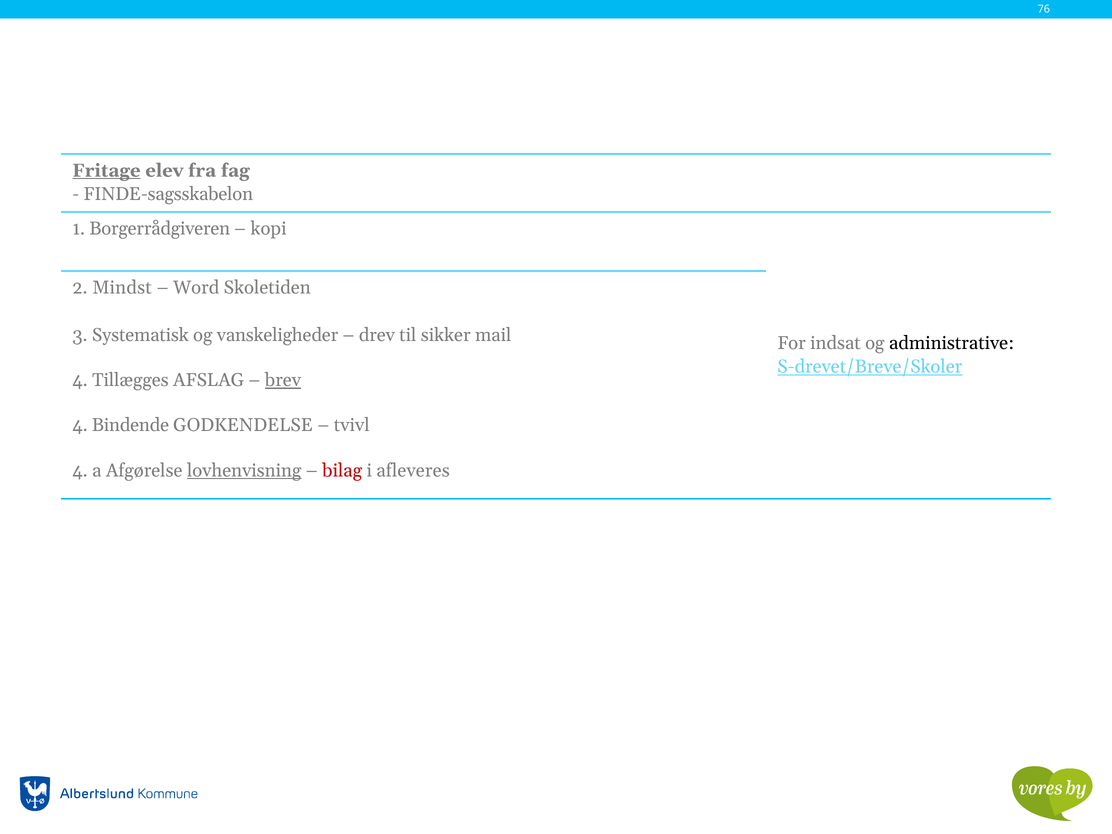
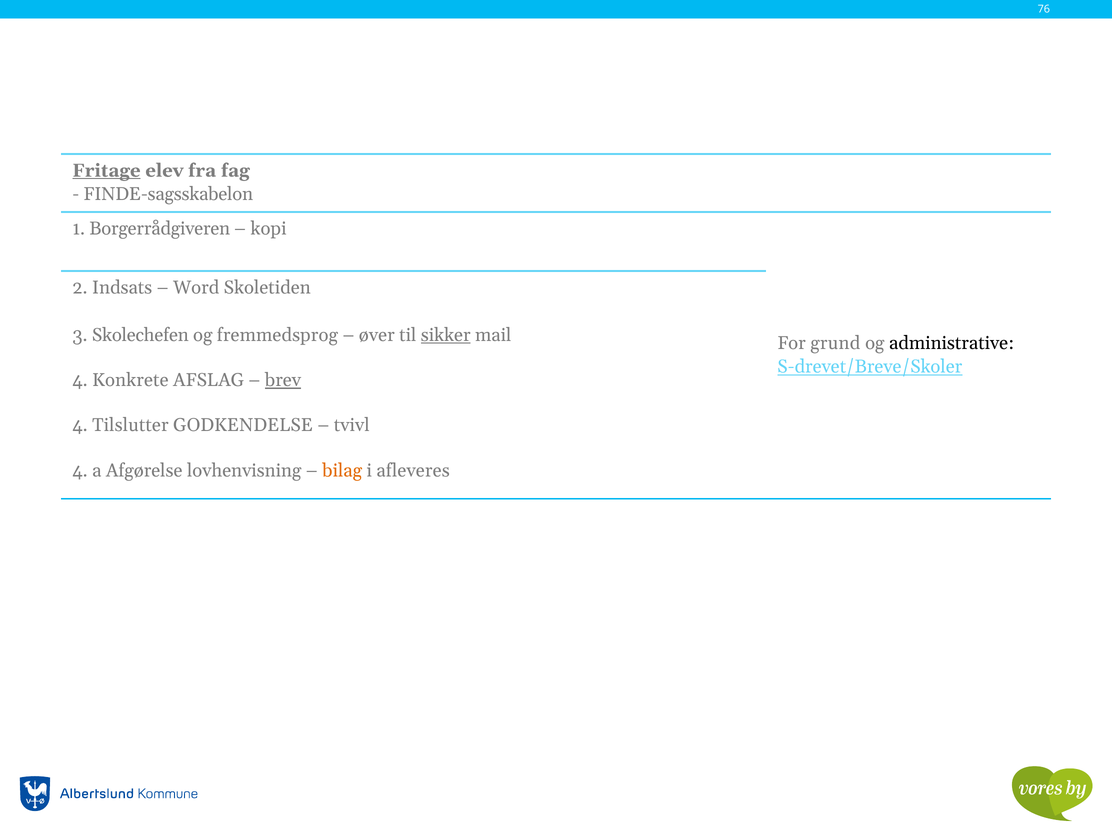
Mindst: Mindst -> Indsats
Systematisk: Systematisk -> Skolechefen
vanskeligheder: vanskeligheder -> fremmedsprog
drev: drev -> øver
sikker underline: none -> present
indsat: indsat -> grund
Tillægges: Tillægges -> Konkrete
Bindende: Bindende -> Tilslutter
lovhenvisning underline: present -> none
bilag colour: red -> orange
